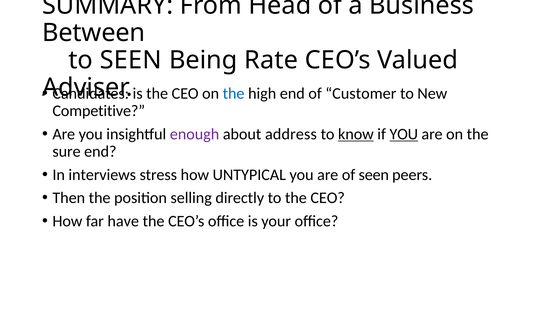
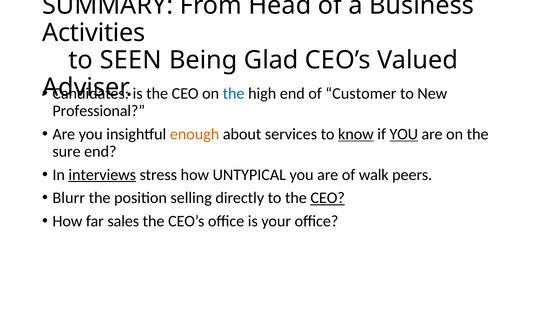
Between: Between -> Activities
Rate: Rate -> Glad
Competitive: Competitive -> Professional
enough colour: purple -> orange
address: address -> services
interviews underline: none -> present
of seen: seen -> walk
Then: Then -> Blurr
CEO at (328, 198) underline: none -> present
have: have -> sales
